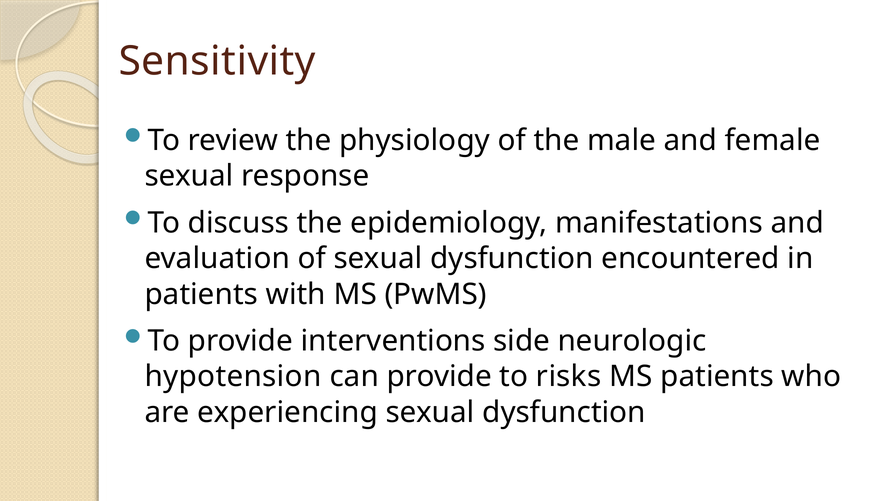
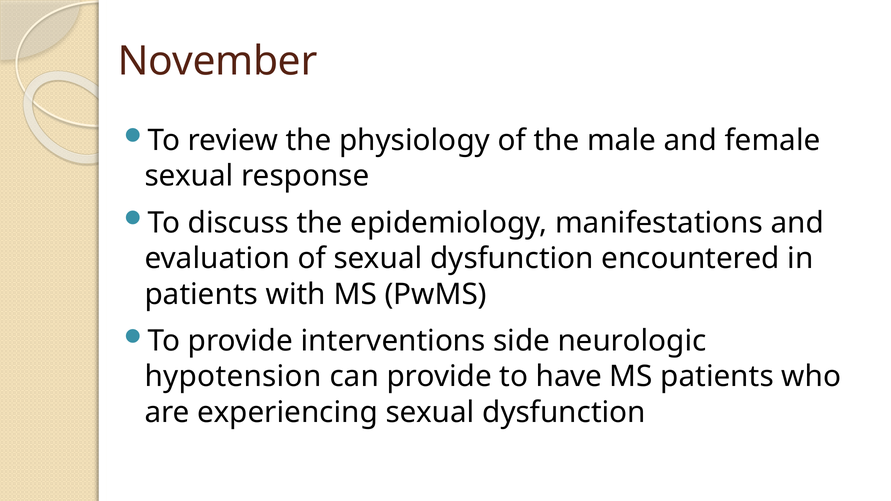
Sensitivity: Sensitivity -> November
risks: risks -> have
